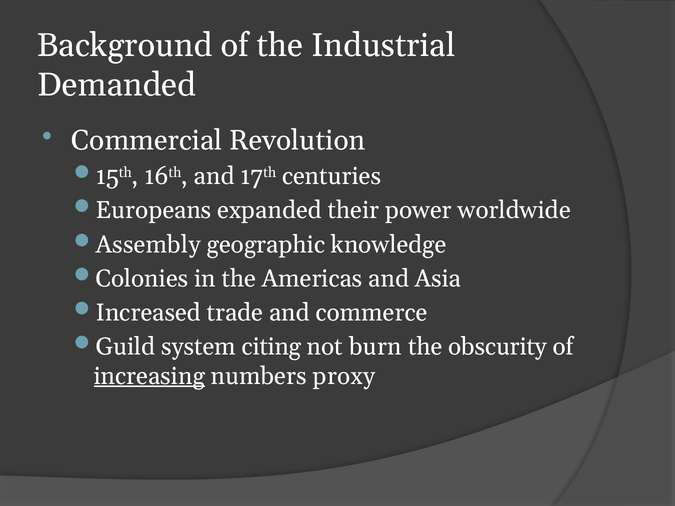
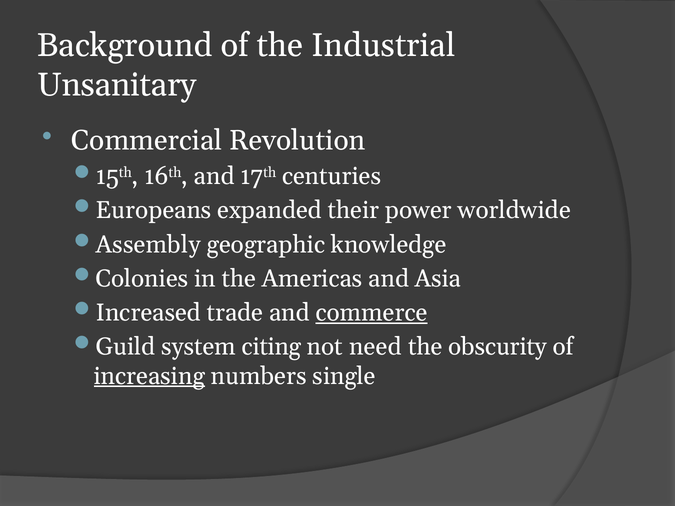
Demanded: Demanded -> Unsanitary
commerce underline: none -> present
burn: burn -> need
proxy: proxy -> single
